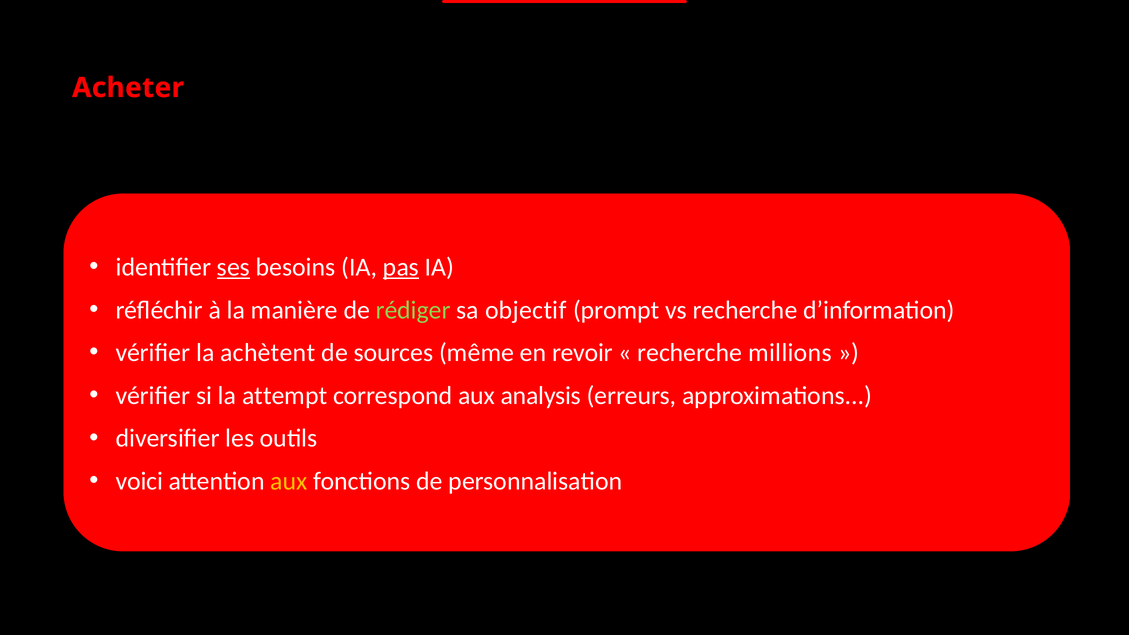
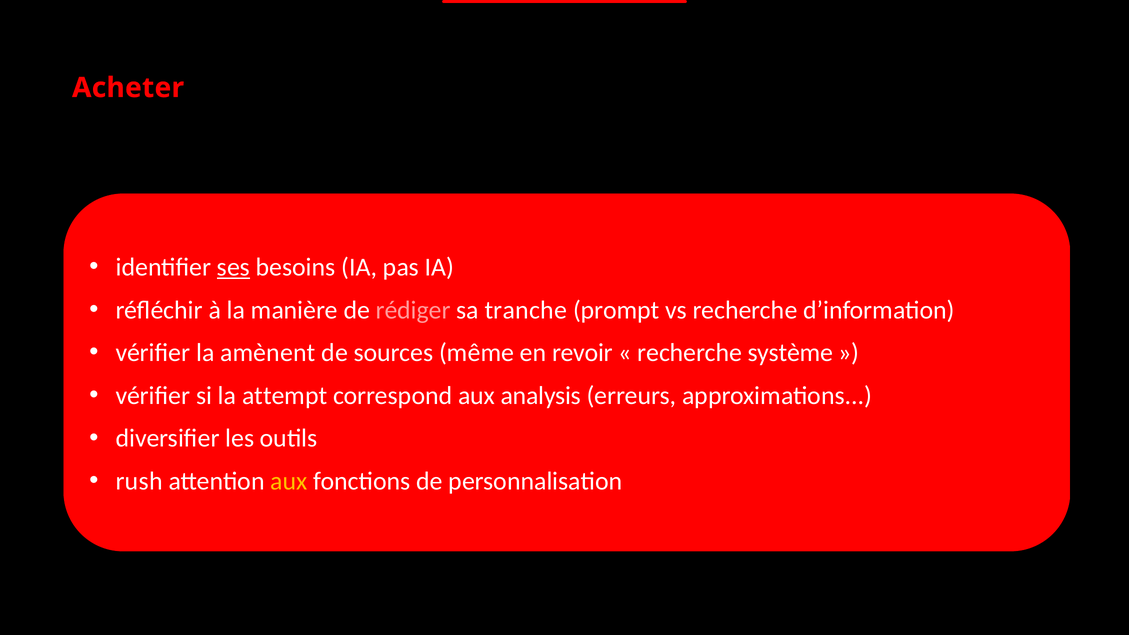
pas underline: present -> none
rédiger colour: light green -> pink
objectif: objectif -> tranche
achètent: achètent -> amènent
millions: millions -> système
voici: voici -> rush
